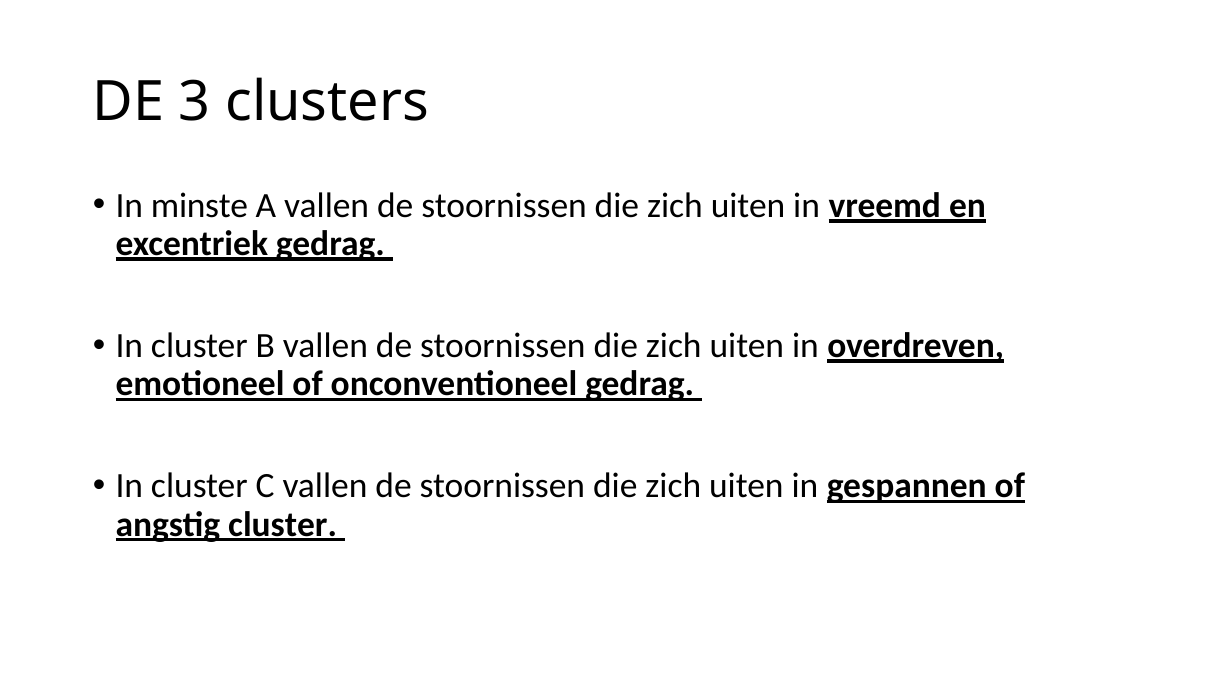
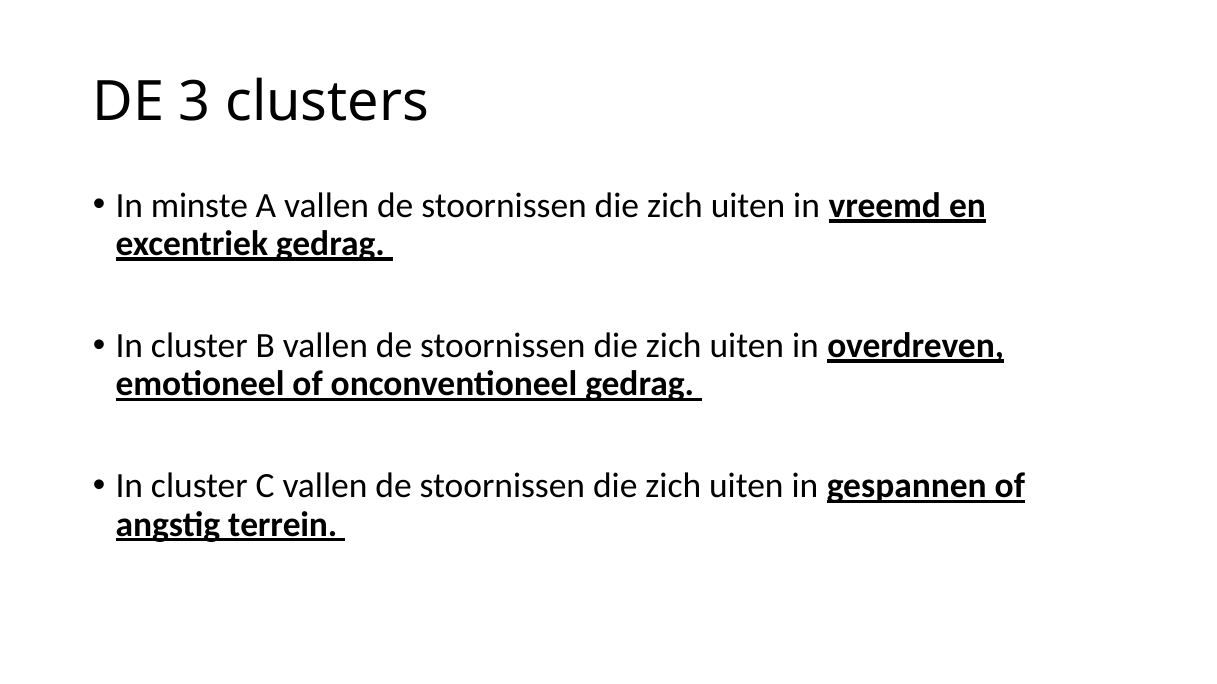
angstig cluster: cluster -> terrein
